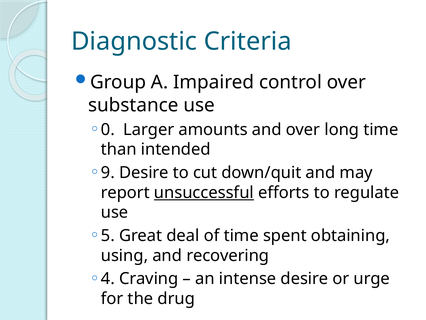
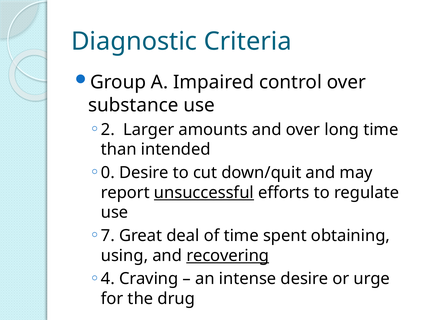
0: 0 -> 2
9: 9 -> 0
5: 5 -> 7
recovering underline: none -> present
